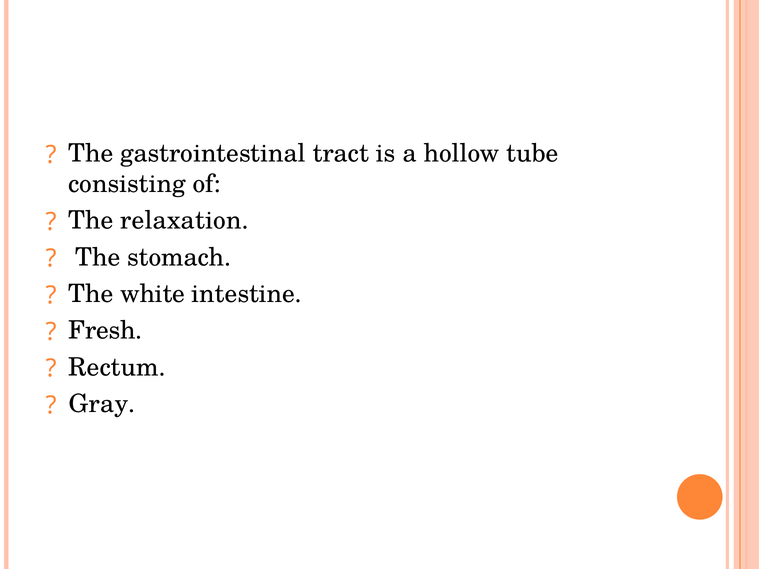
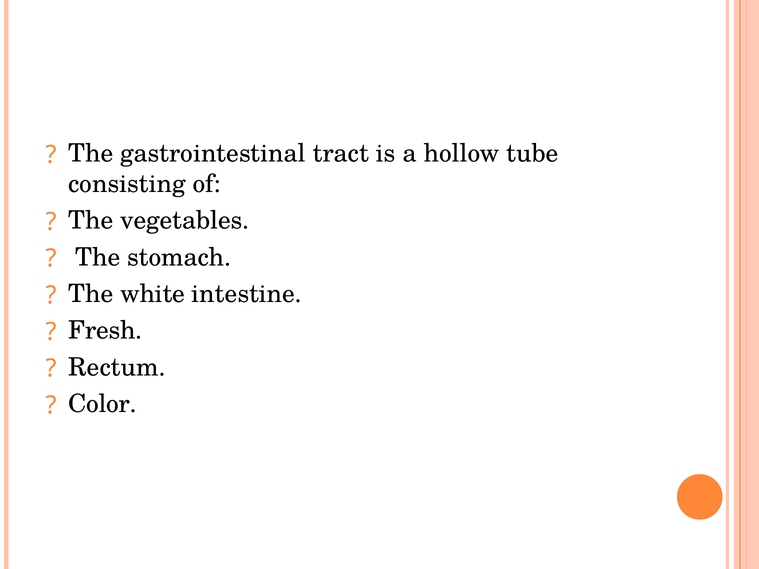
relaxation: relaxation -> vegetables
Gray: Gray -> Color
